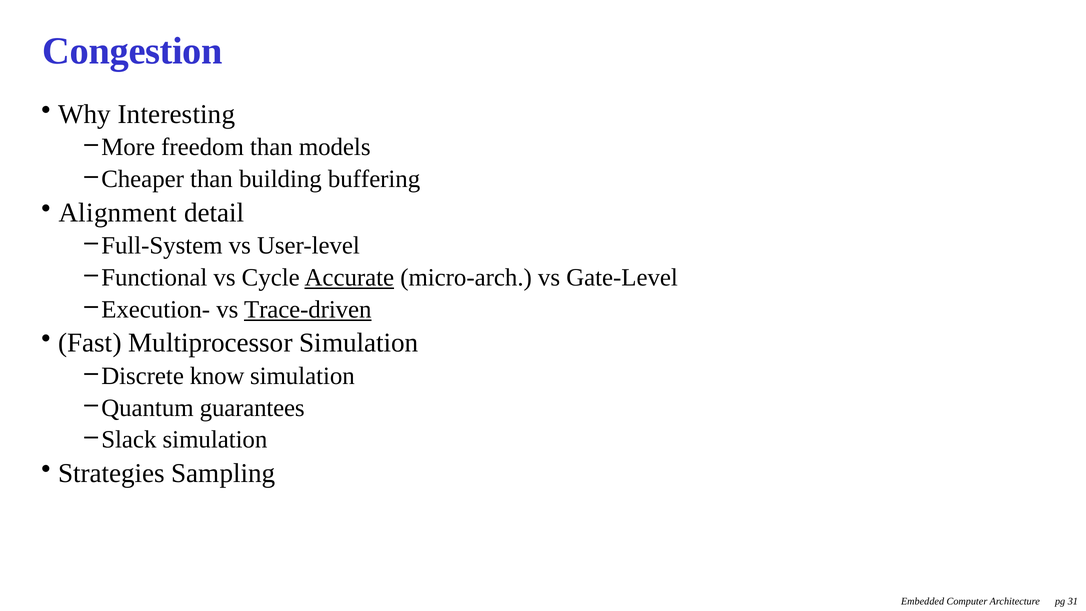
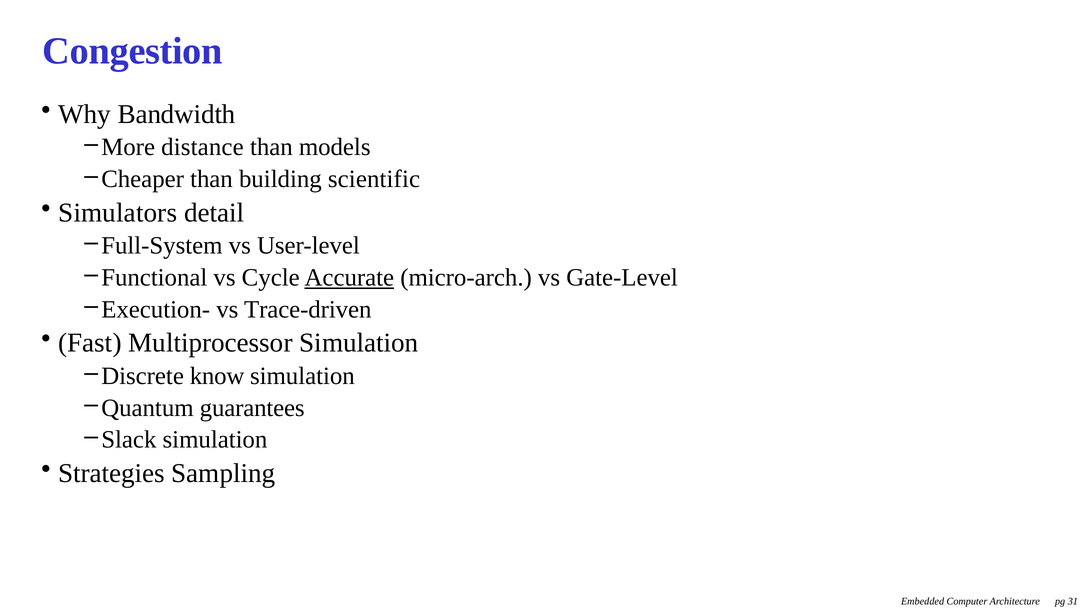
Interesting: Interesting -> Bandwidth
freedom: freedom -> distance
buffering: buffering -> scientific
Alignment: Alignment -> Simulators
Trace-driven underline: present -> none
